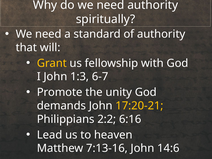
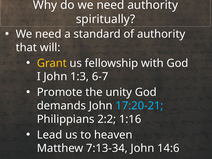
17:20-21 colour: yellow -> light blue
6:16: 6:16 -> 1:16
7:13-16: 7:13-16 -> 7:13-34
